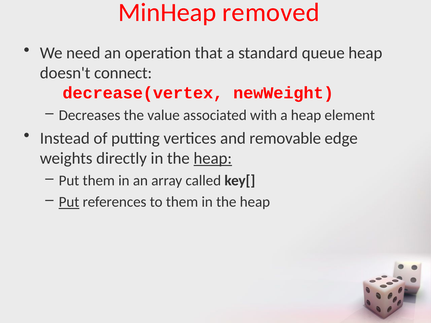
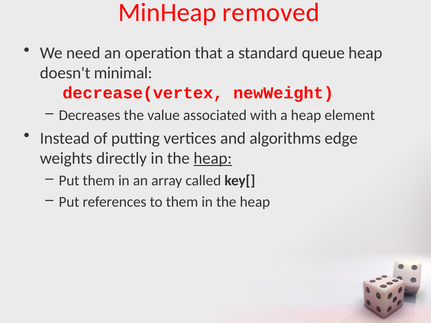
connect: connect -> minimal
removable: removable -> algorithms
Put at (69, 202) underline: present -> none
